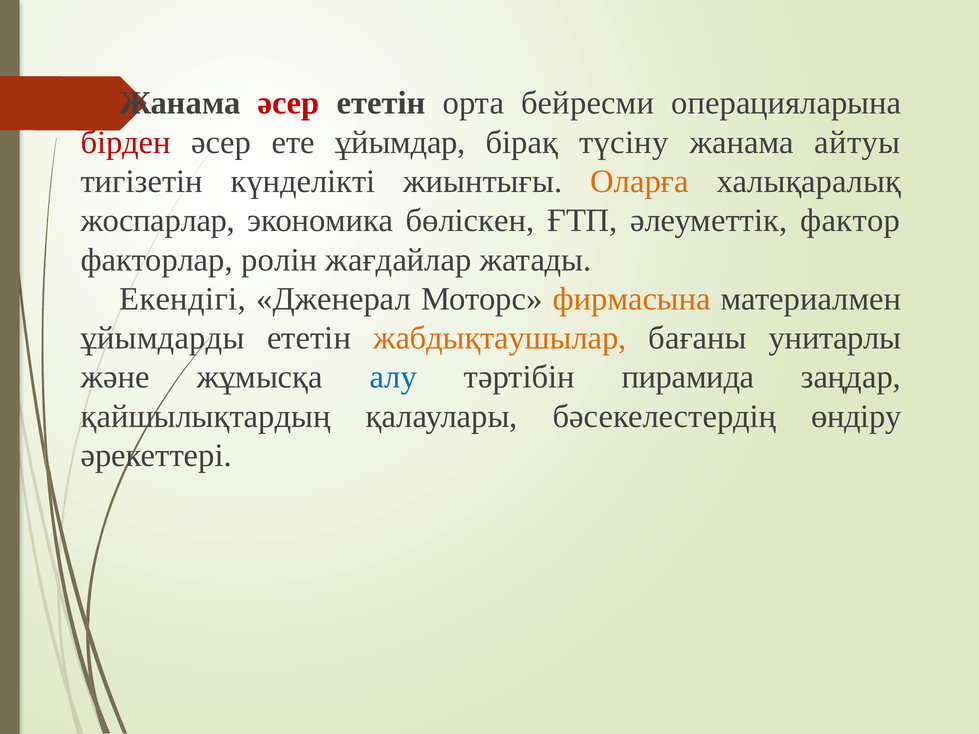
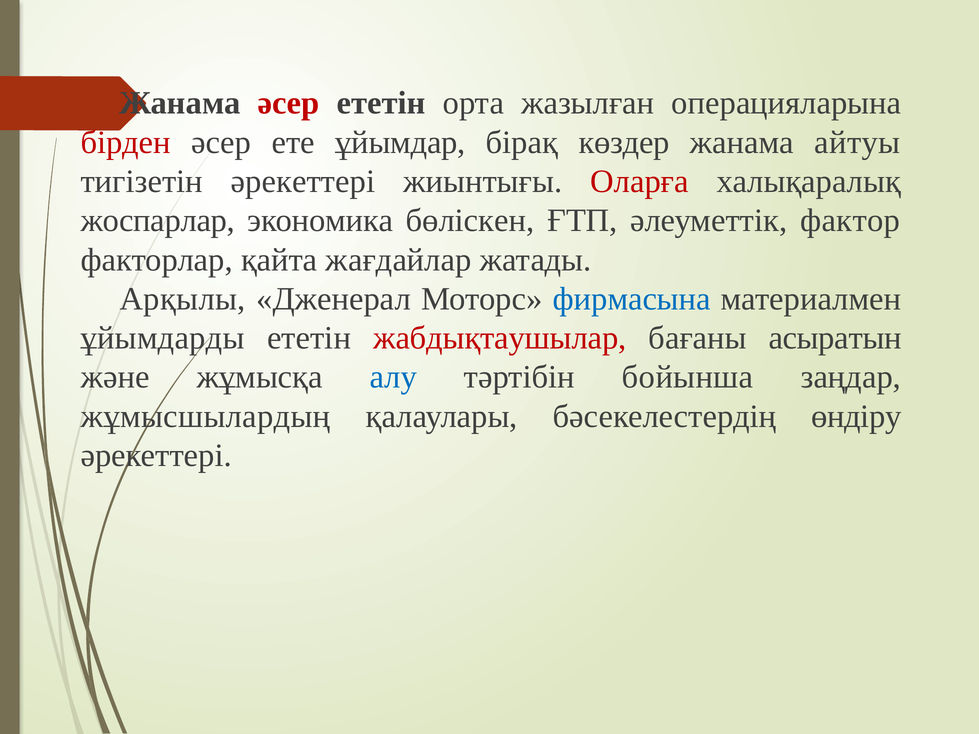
бейресми: бейресми -> жазылған
түсіну: түсіну -> көздер
тигізетін күнделікті: күнделікті -> әрекеттері
Оларға colour: orange -> red
ролін: ролін -> қайта
Екендігі: Екендігі -> Арқылы
фирмасына colour: orange -> blue
жабдықтаушылар colour: orange -> red
унитарлы: унитарлы -> асыратын
пирамида: пирамида -> бойынша
қайшылықтардың: қайшылықтардың -> жұмысшылардың
